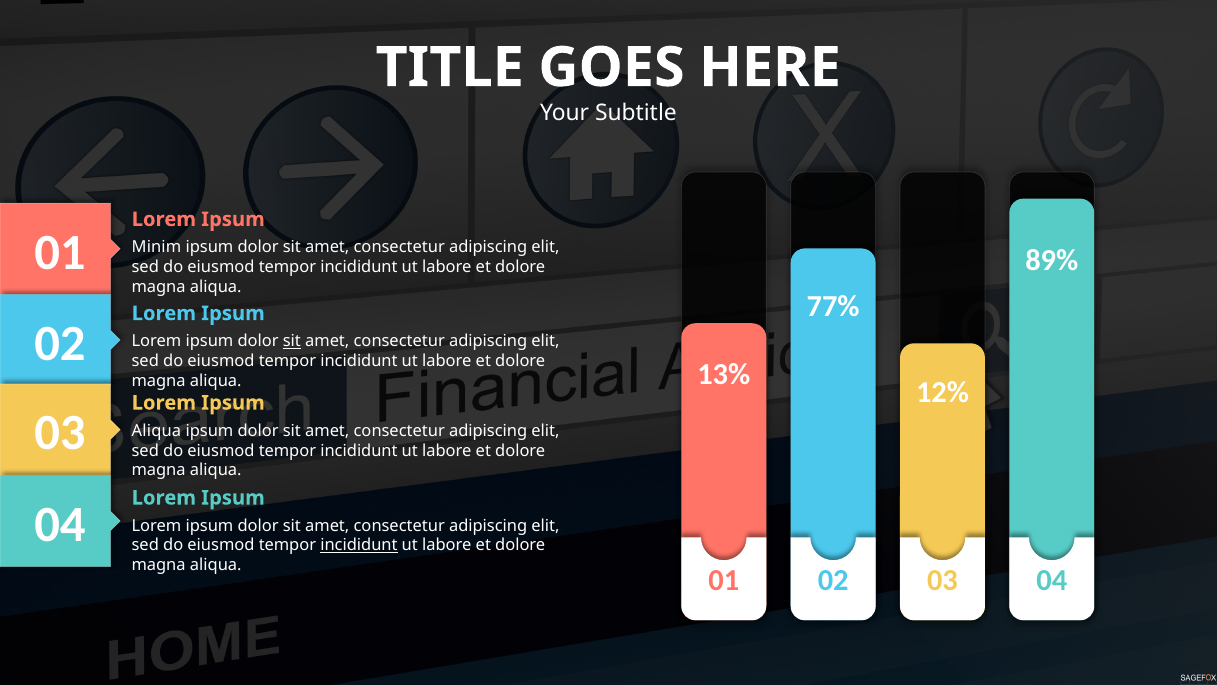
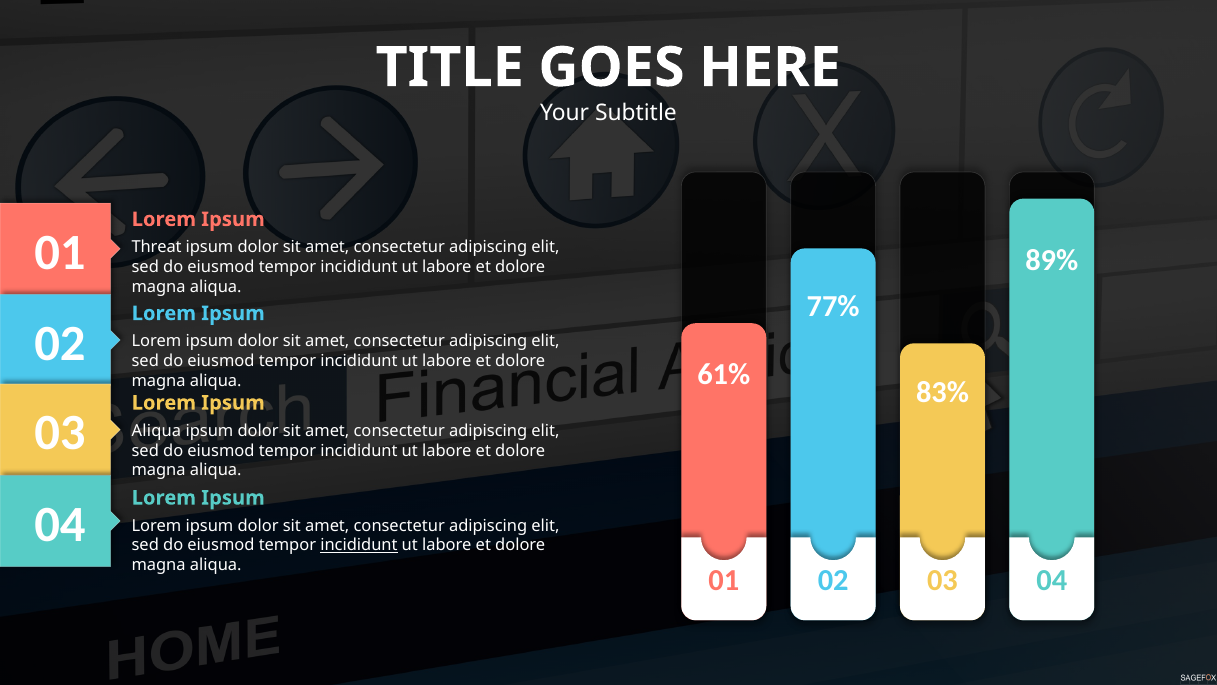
Minim: Minim -> Threat
sit at (292, 341) underline: present -> none
13%: 13% -> 61%
12%: 12% -> 83%
